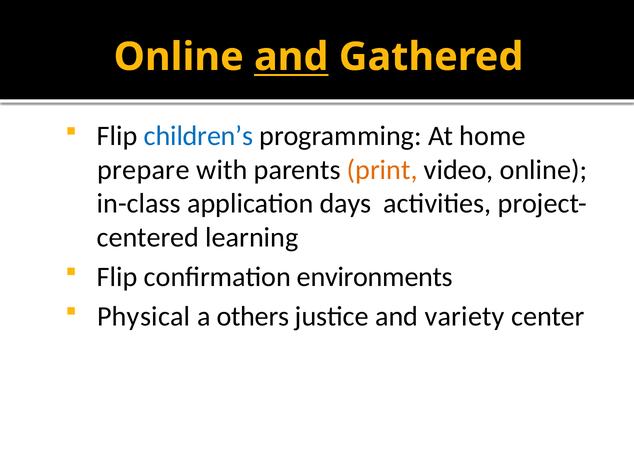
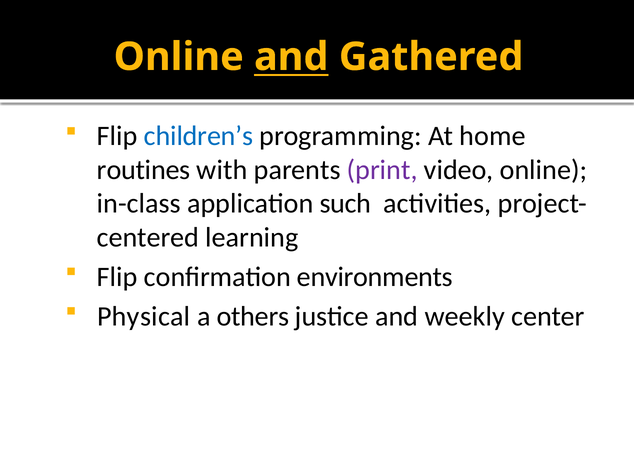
prepare: prepare -> routines
print colour: orange -> purple
days: days -> such
variety: variety -> weekly
